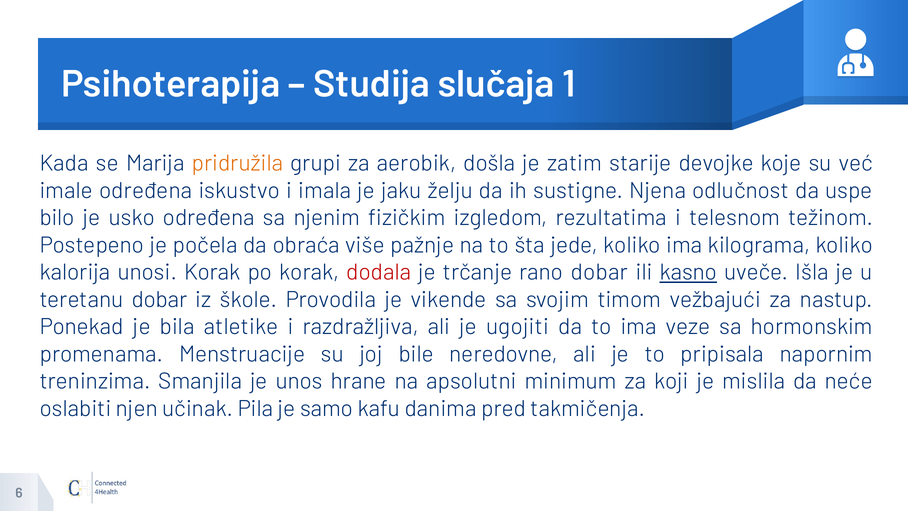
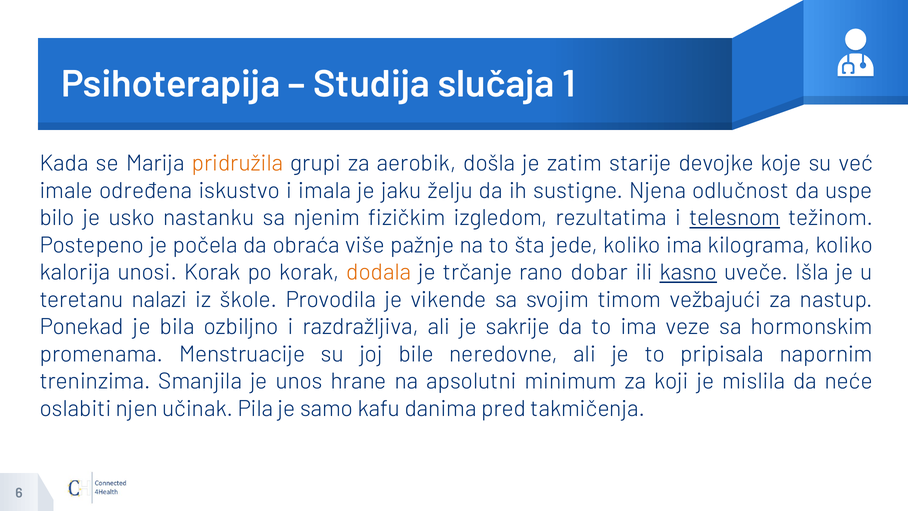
usko određena: određena -> nastanku
telesnom underline: none -> present
dodala colour: red -> orange
teretanu dobar: dobar -> nalazi
atletike: atletike -> ozbiljno
ugojiti: ugojiti -> sakrije
